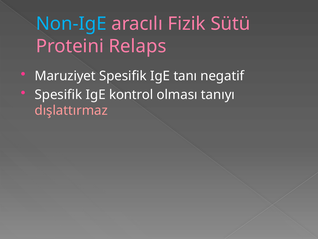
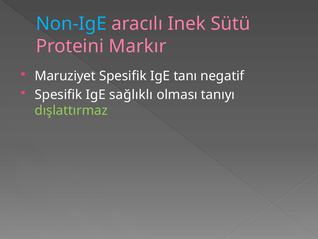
Fizik: Fizik -> Inek
Relaps: Relaps -> Markır
kontrol: kontrol -> sağlıklı
dışlattırmaz colour: pink -> light green
